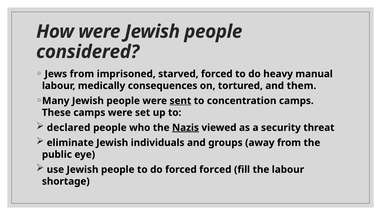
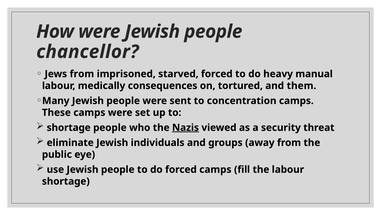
considered: considered -> chancellor
sent underline: present -> none
declared at (69, 127): declared -> shortage
forced forced: forced -> camps
